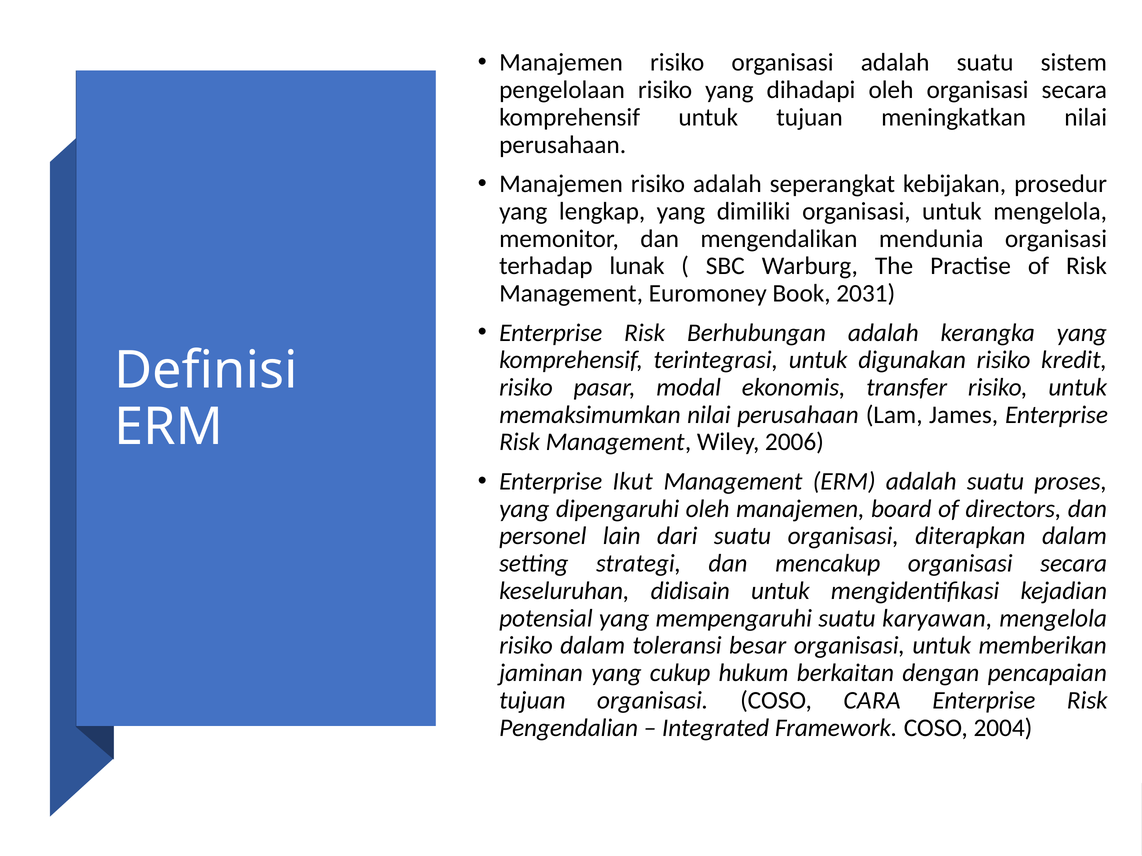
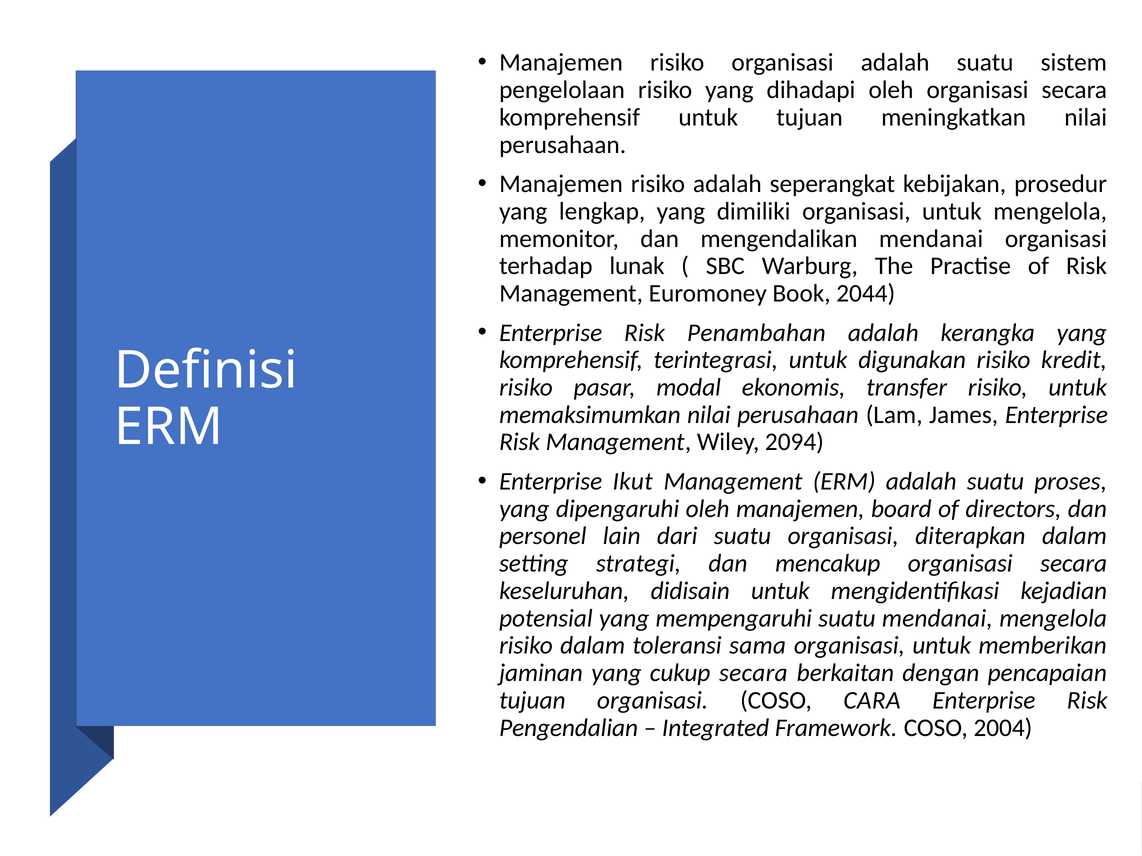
mengendalikan mendunia: mendunia -> mendanai
2031: 2031 -> 2044
Berhubungan: Berhubungan -> Penambahan
2006: 2006 -> 2094
suatu karyawan: karyawan -> mendanai
besar: besar -> sama
cukup hukum: hukum -> secara
